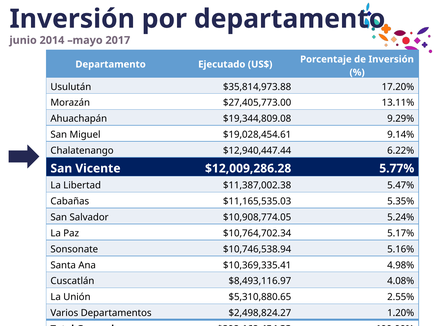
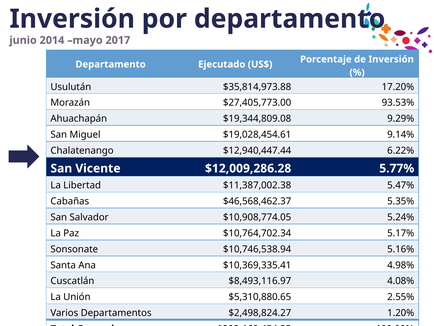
13.11%: 13.11% -> 93.53%
$11,165,535.03: $11,165,535.03 -> $46,568,462.37
